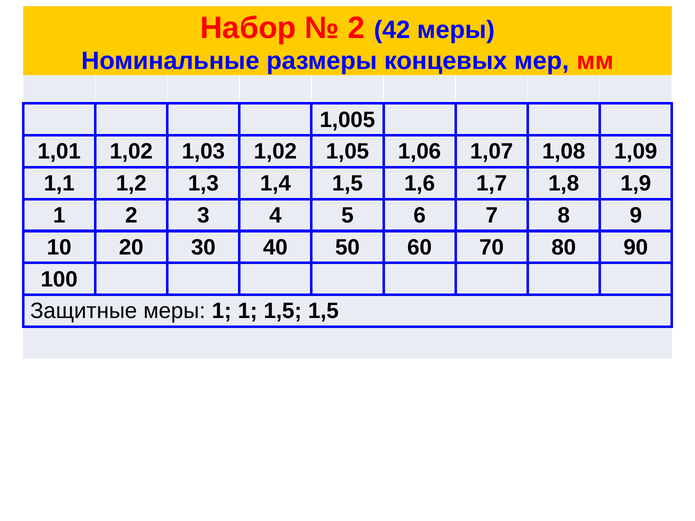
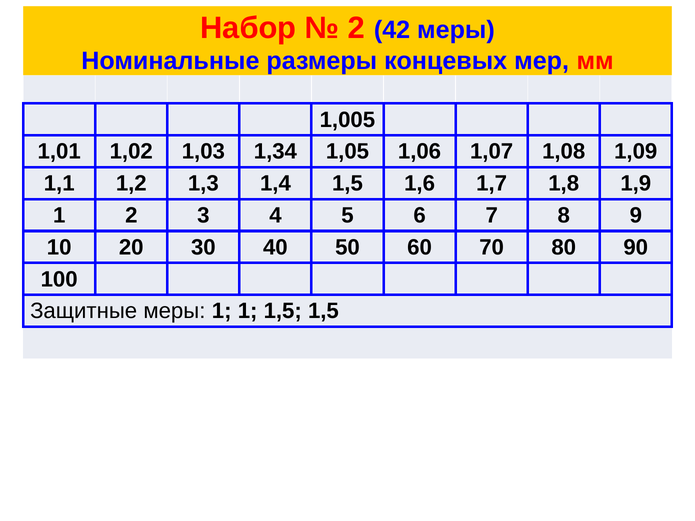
1,03 1,02: 1,02 -> 1,34
